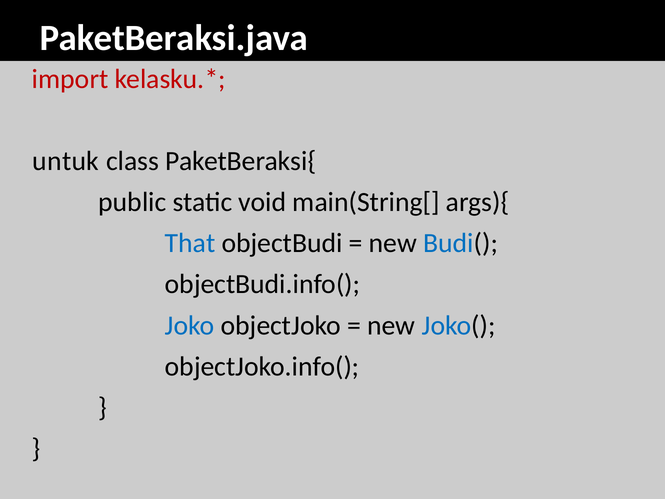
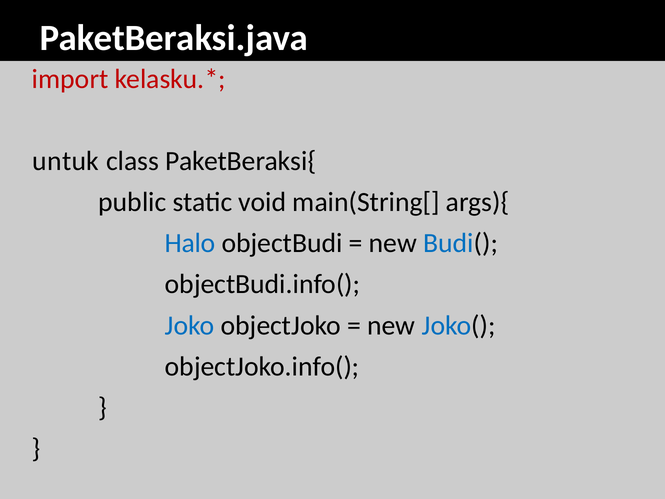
That: That -> Halo
